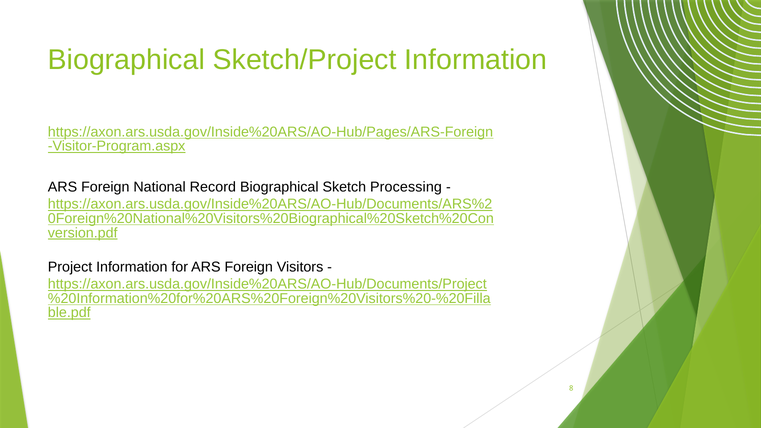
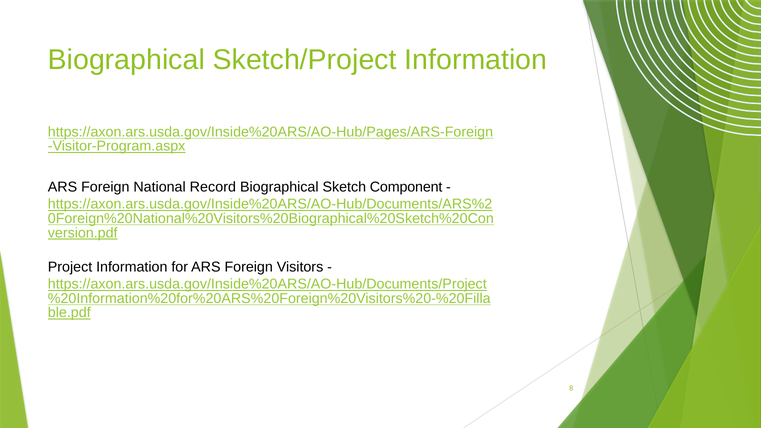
Processing: Processing -> Component
